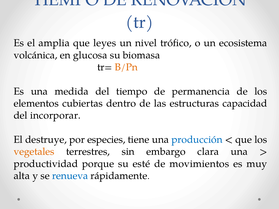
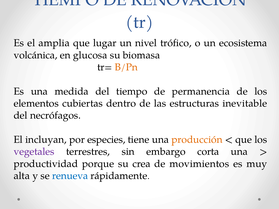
leyes: leyes -> lugar
capacidad: capacidad -> inevitable
incorporar: incorporar -> necrófagos
destruye: destruye -> incluyan
producción colour: blue -> orange
vegetales colour: orange -> purple
clara: clara -> corta
esté: esté -> crea
